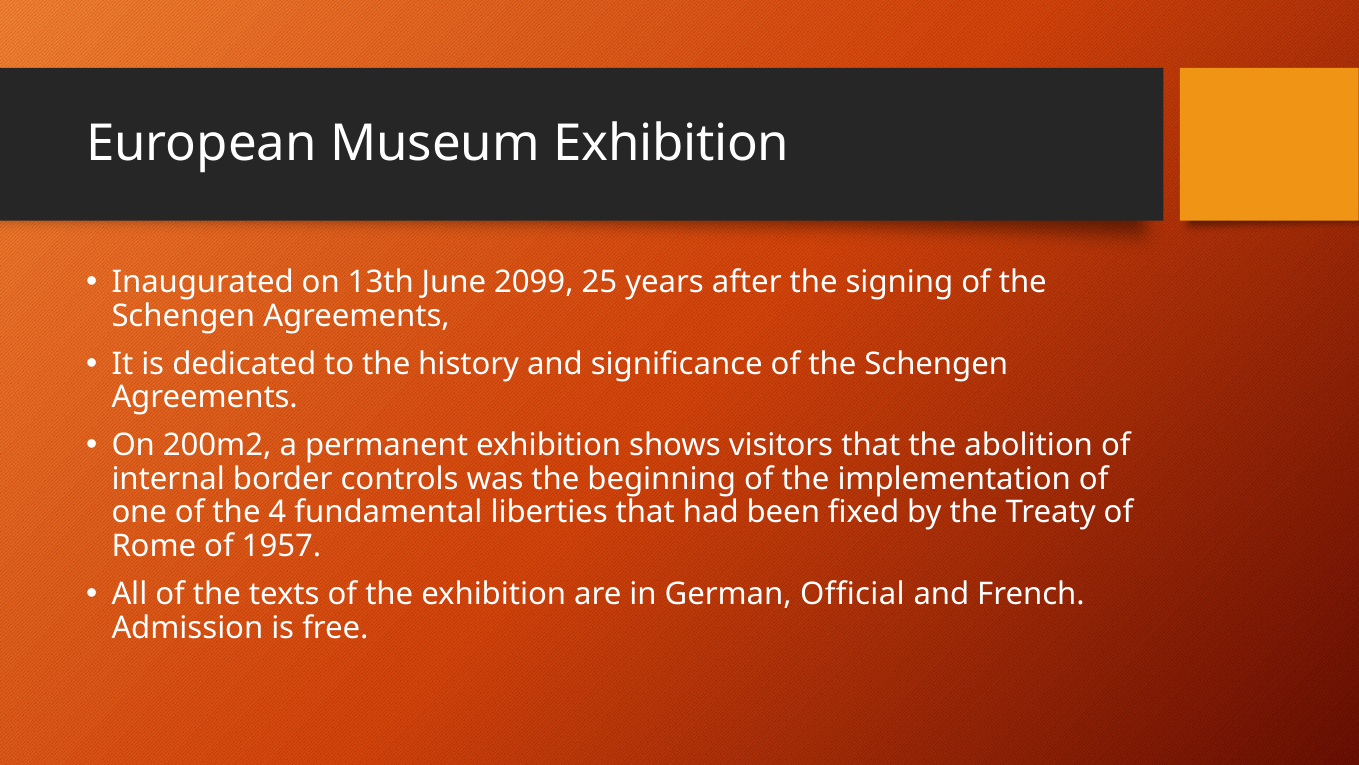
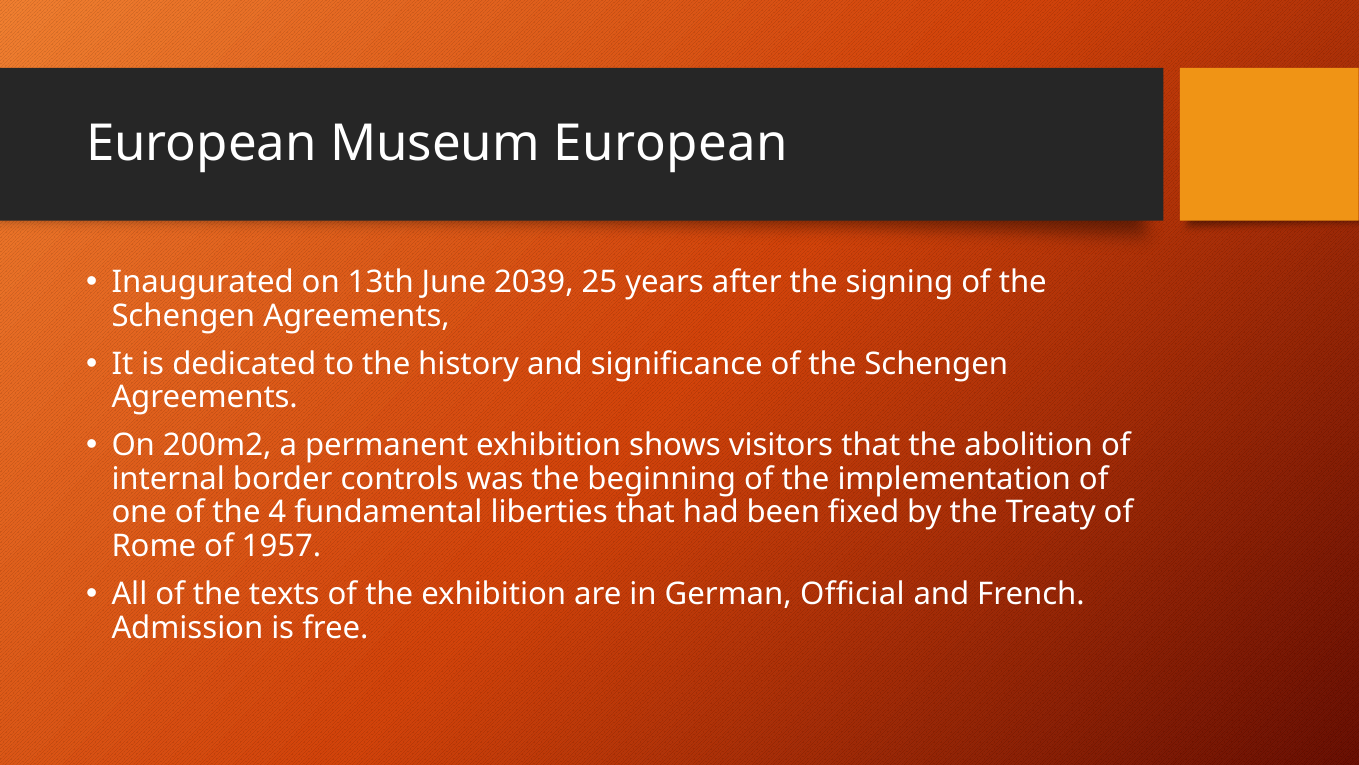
Museum Exhibition: Exhibition -> European
2099: 2099 -> 2039
